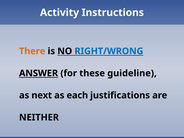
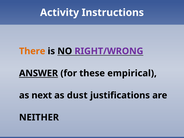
RIGHT/WRONG colour: blue -> purple
guideline: guideline -> empirical
each: each -> dust
